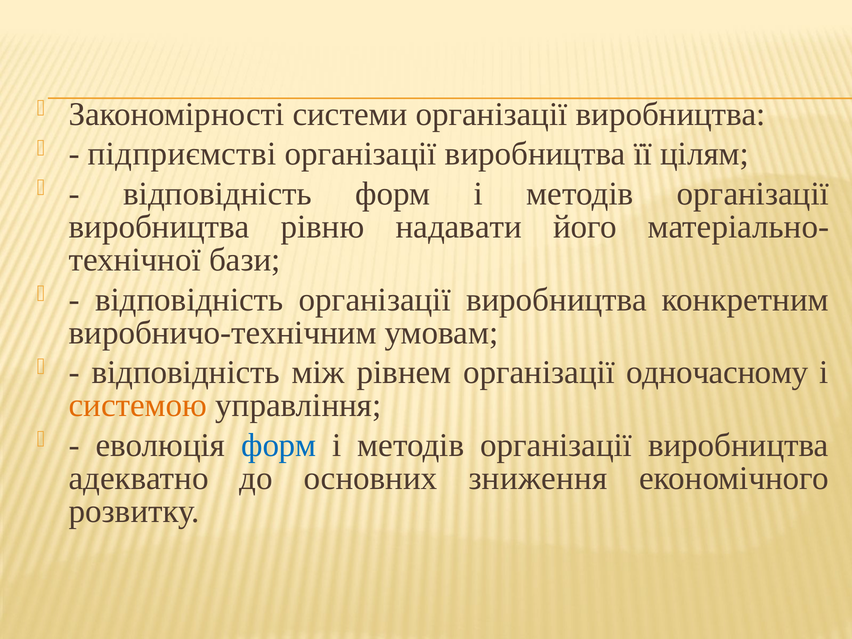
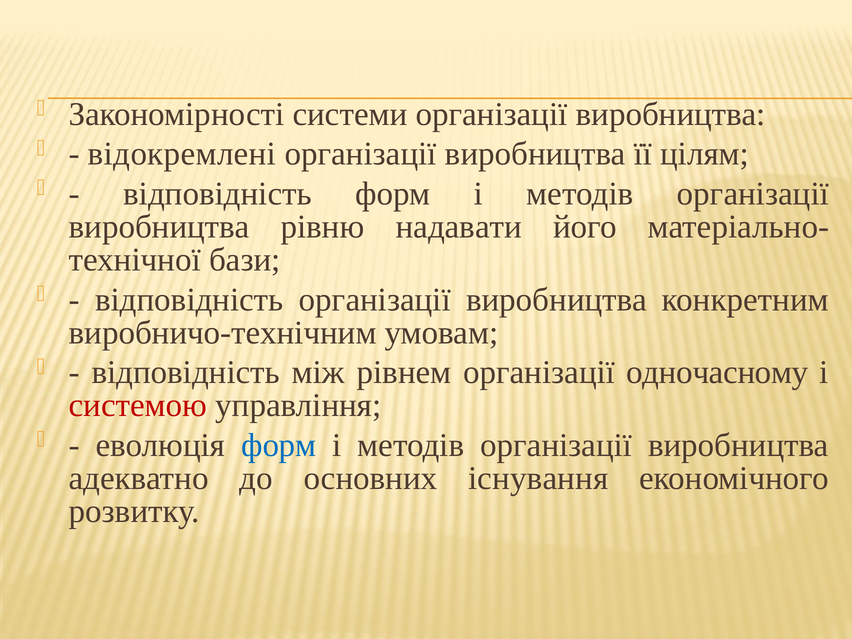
підприємстві: підприємстві -> відокремлені
системою colour: orange -> red
зниження: зниження -> існування
